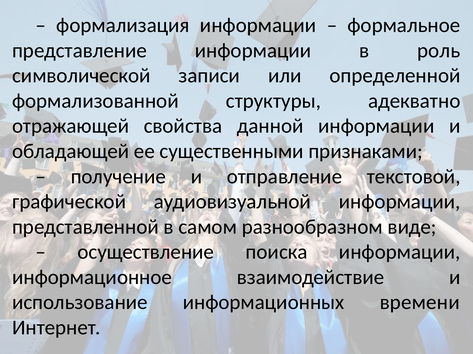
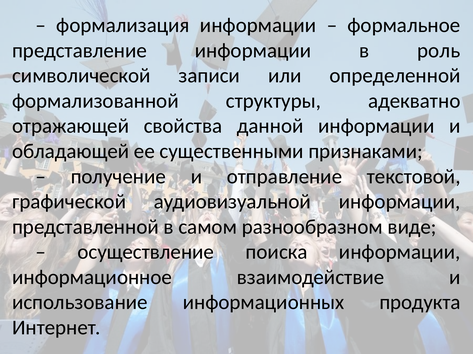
времени: времени -> продукта
